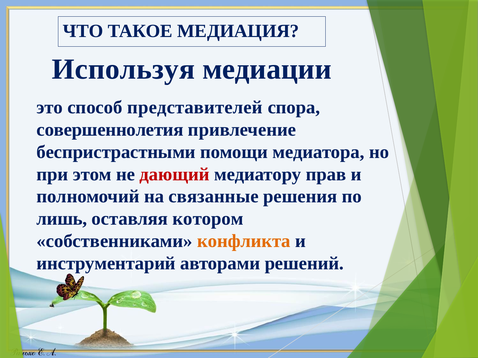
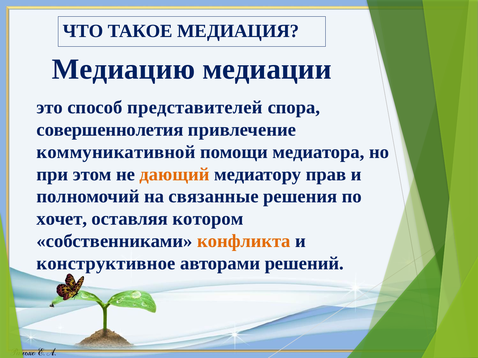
Используя: Используя -> Медиацию
беспристрастными: беспристрастными -> коммуникативной
дающий colour: red -> orange
лишь: лишь -> хочет
инструментарий: инструментарий -> конструктивное
